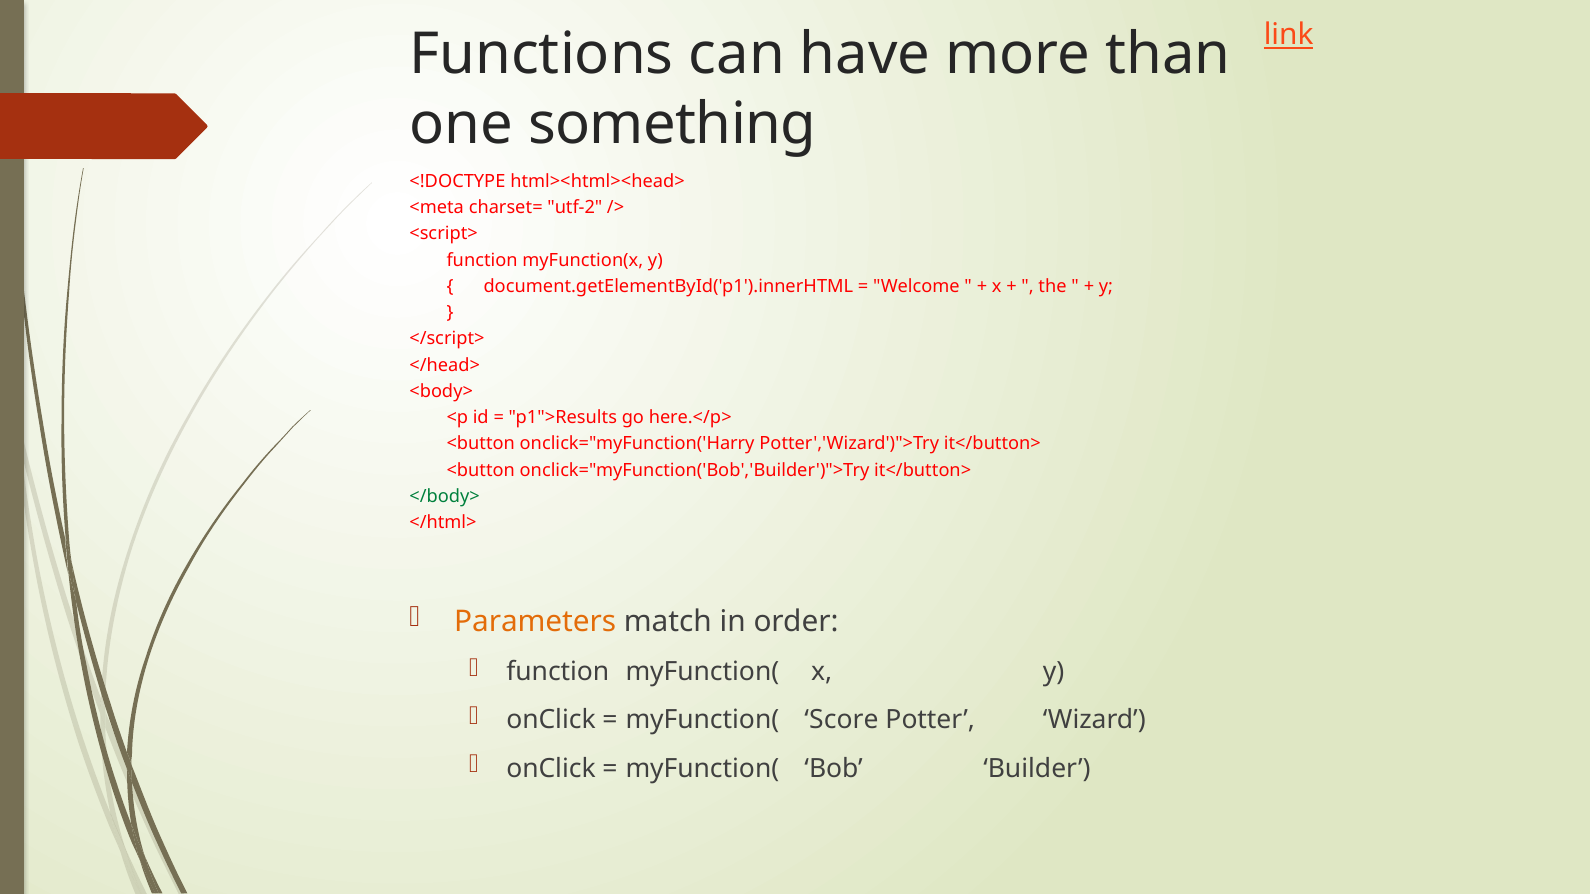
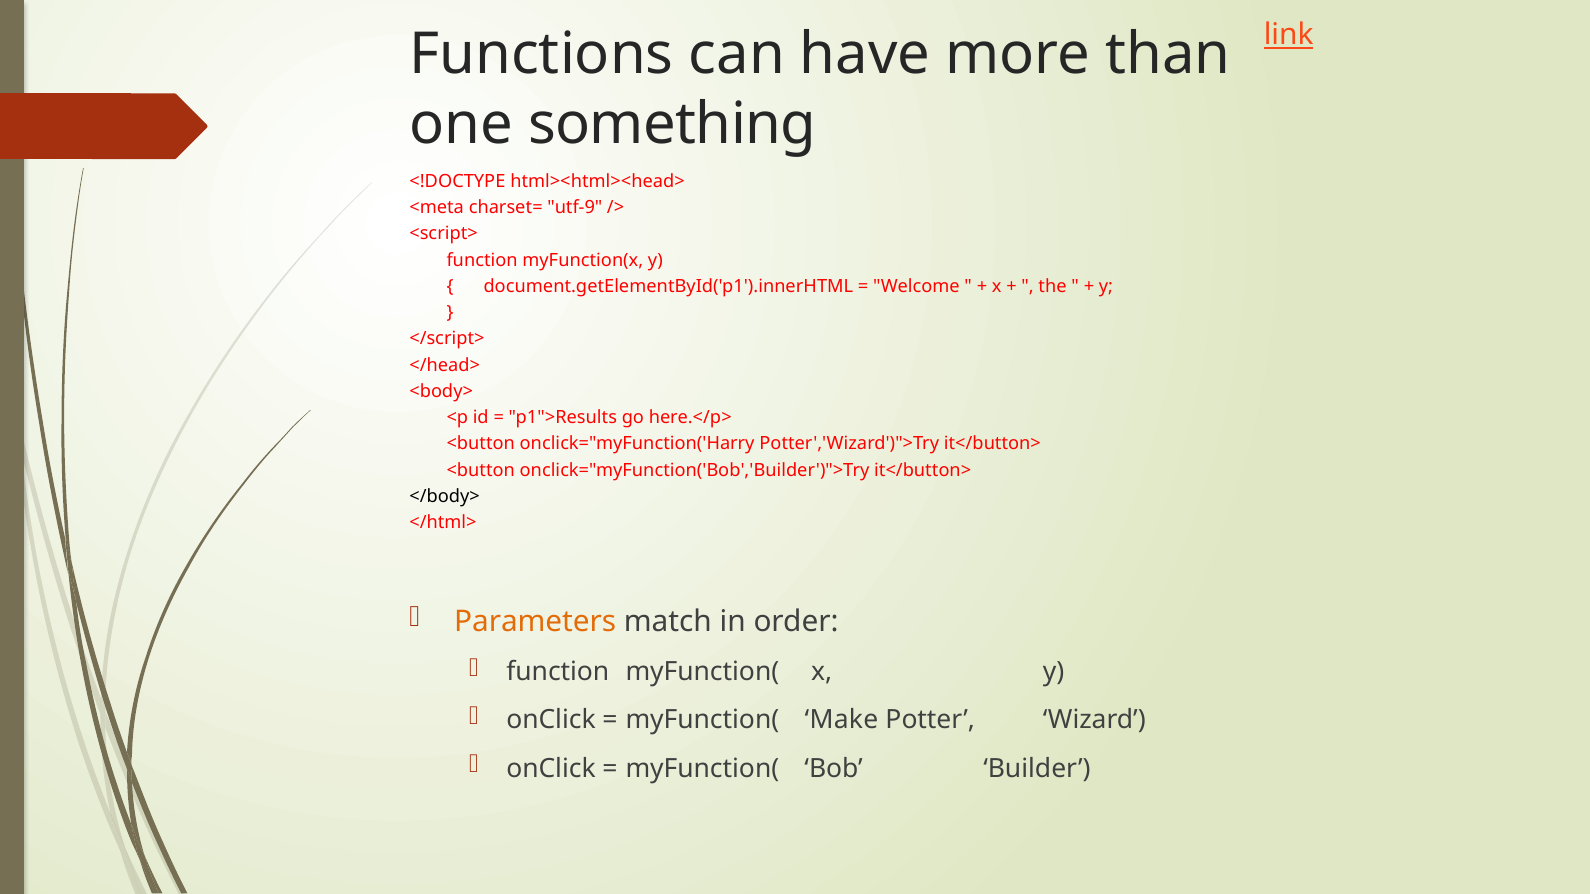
utf-2: utf-2 -> utf-9
</body> colour: green -> black
Score: Score -> Make
